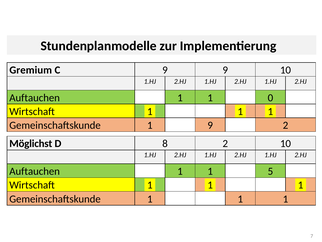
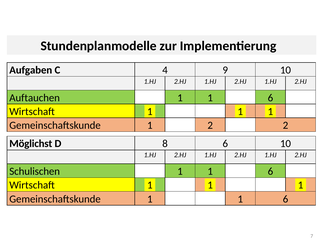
Gremium: Gremium -> Aufgaben
C 9: 9 -> 4
0 at (270, 98): 0 -> 6
1 9: 9 -> 2
8 2: 2 -> 6
Auftauchen at (35, 171): Auftauchen -> Schulischen
5 at (270, 171): 5 -> 6
Gemeinschaftskunde 1 1 1: 1 -> 6
